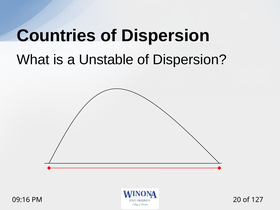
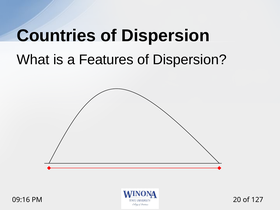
Unstable: Unstable -> Features
